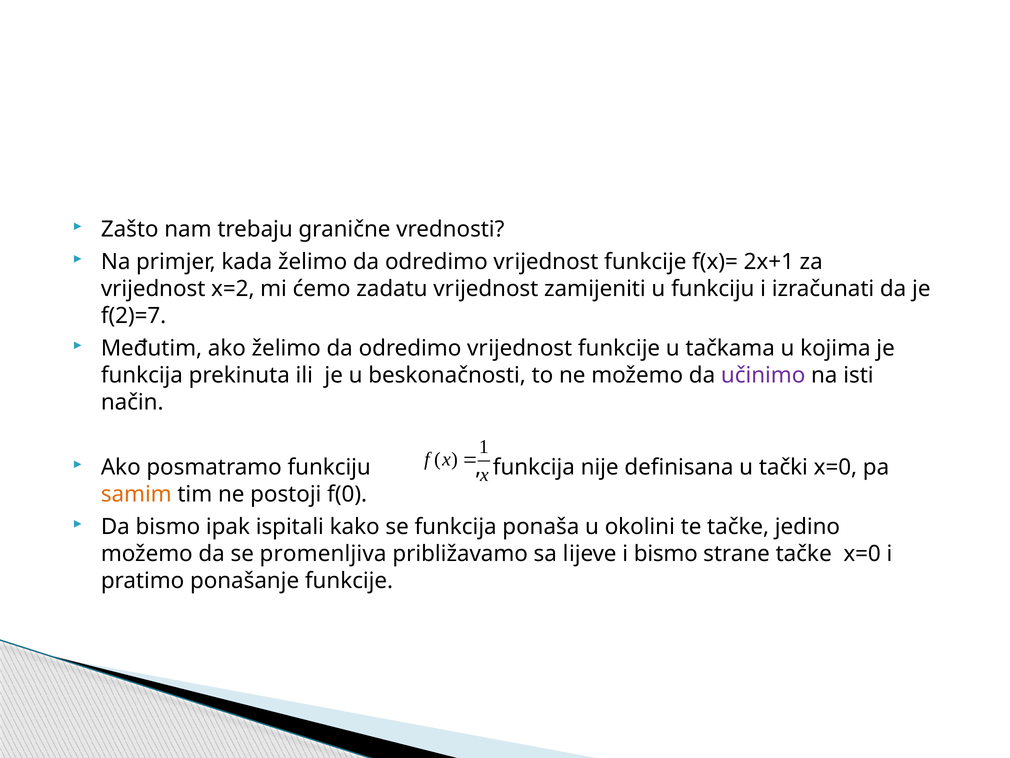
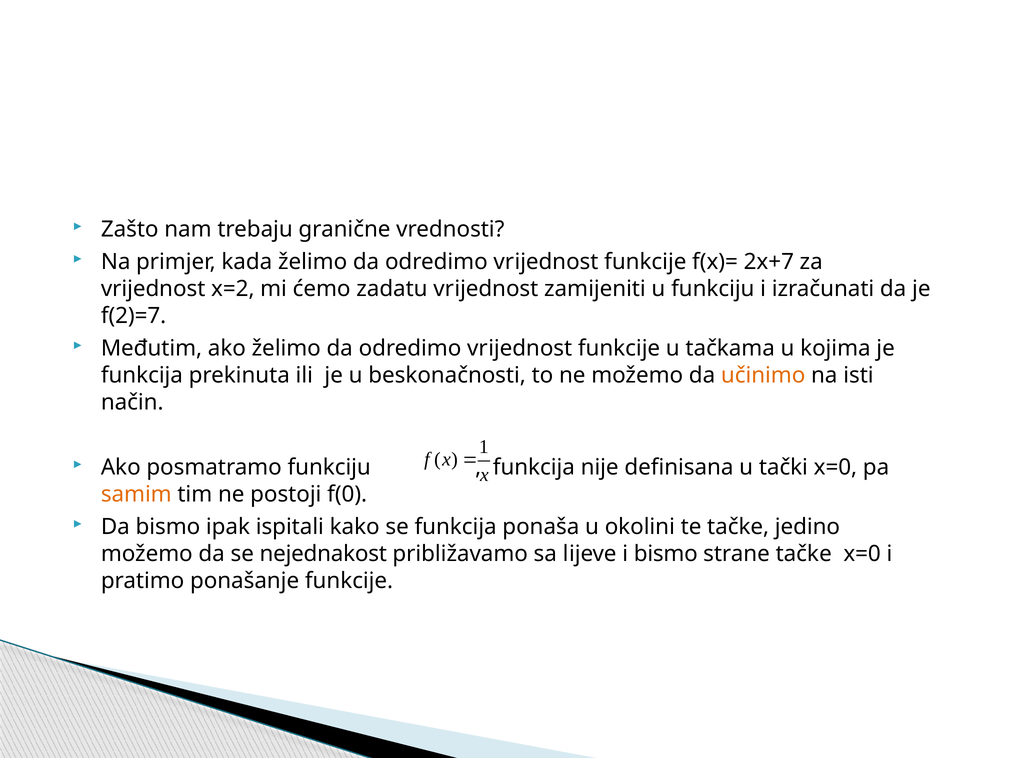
2x+1: 2x+1 -> 2x+7
učinimo colour: purple -> orange
promenljiva: promenljiva -> nejednakost
